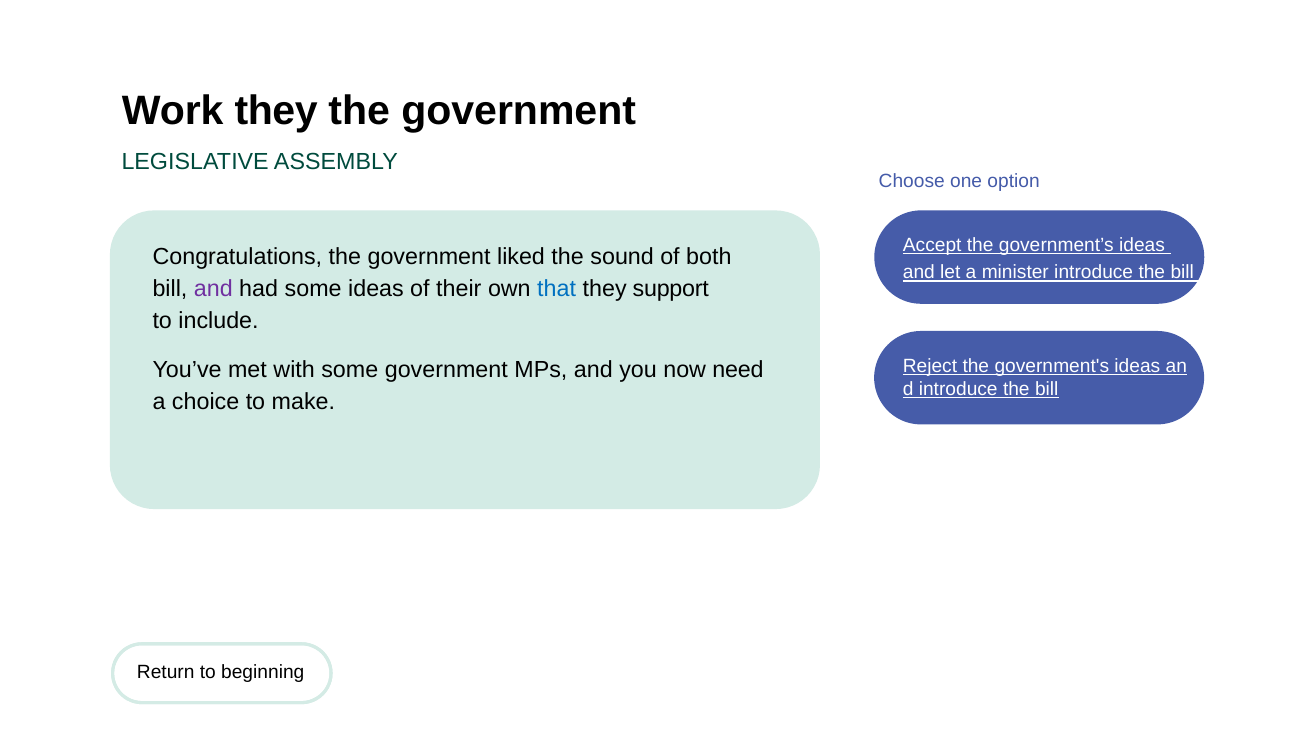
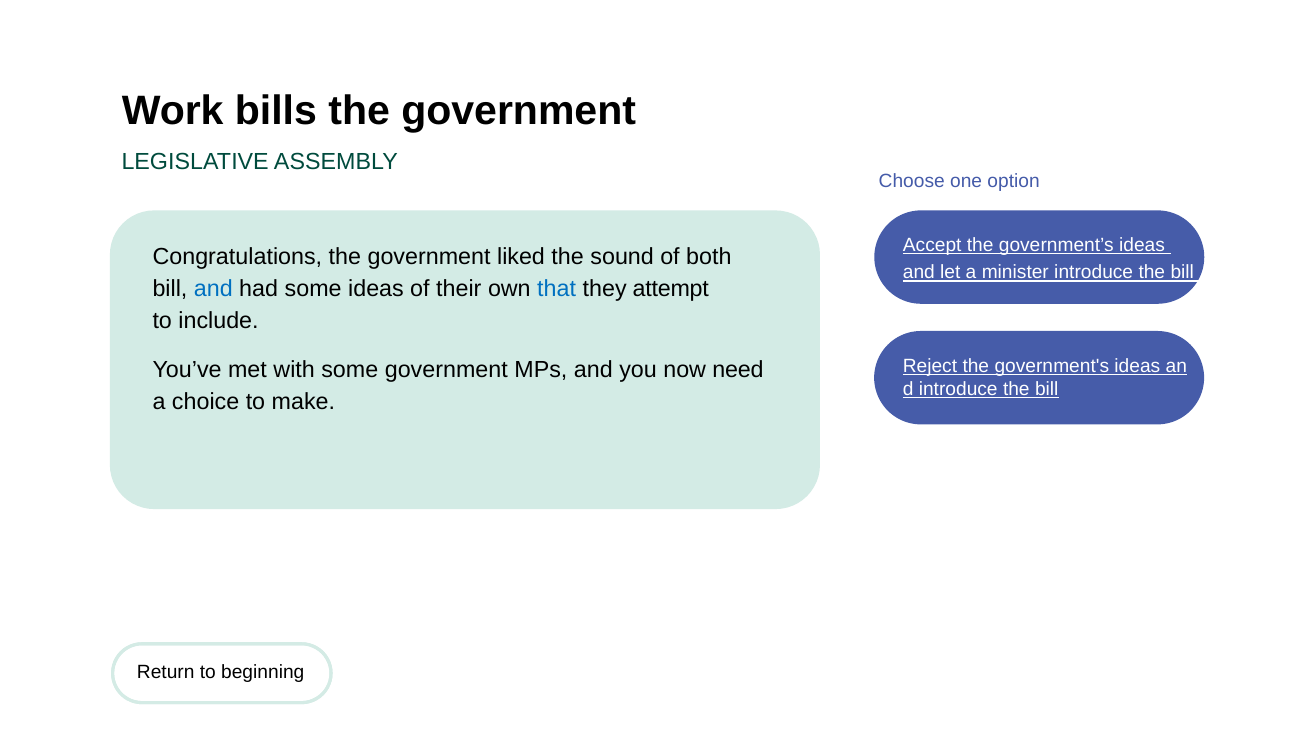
Work they: they -> bills
and at (213, 289) colour: purple -> blue
support: support -> attempt
